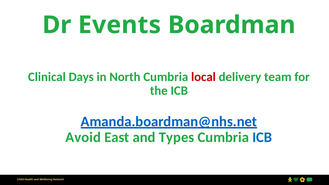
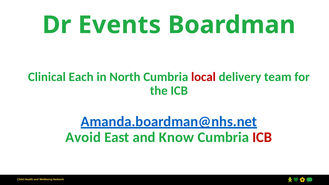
Days: Days -> Each
Types: Types -> Know
ICB at (262, 137) colour: blue -> red
